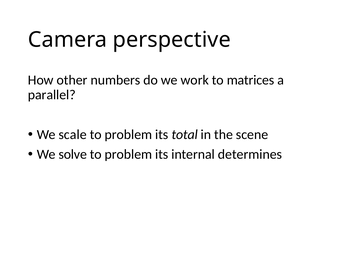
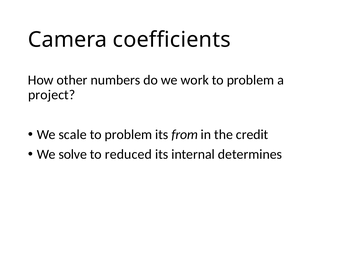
perspective: perspective -> coefficients
matrices at (251, 80): matrices -> problem
parallel: parallel -> project
total: total -> from
scene: scene -> credit
problem at (128, 154): problem -> reduced
